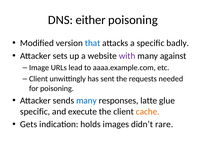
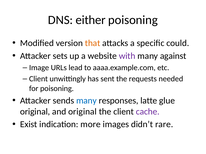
that colour: blue -> orange
badly: badly -> could
specific at (35, 112): specific -> original
and execute: execute -> original
cache colour: orange -> purple
Gets: Gets -> Exist
holds: holds -> more
